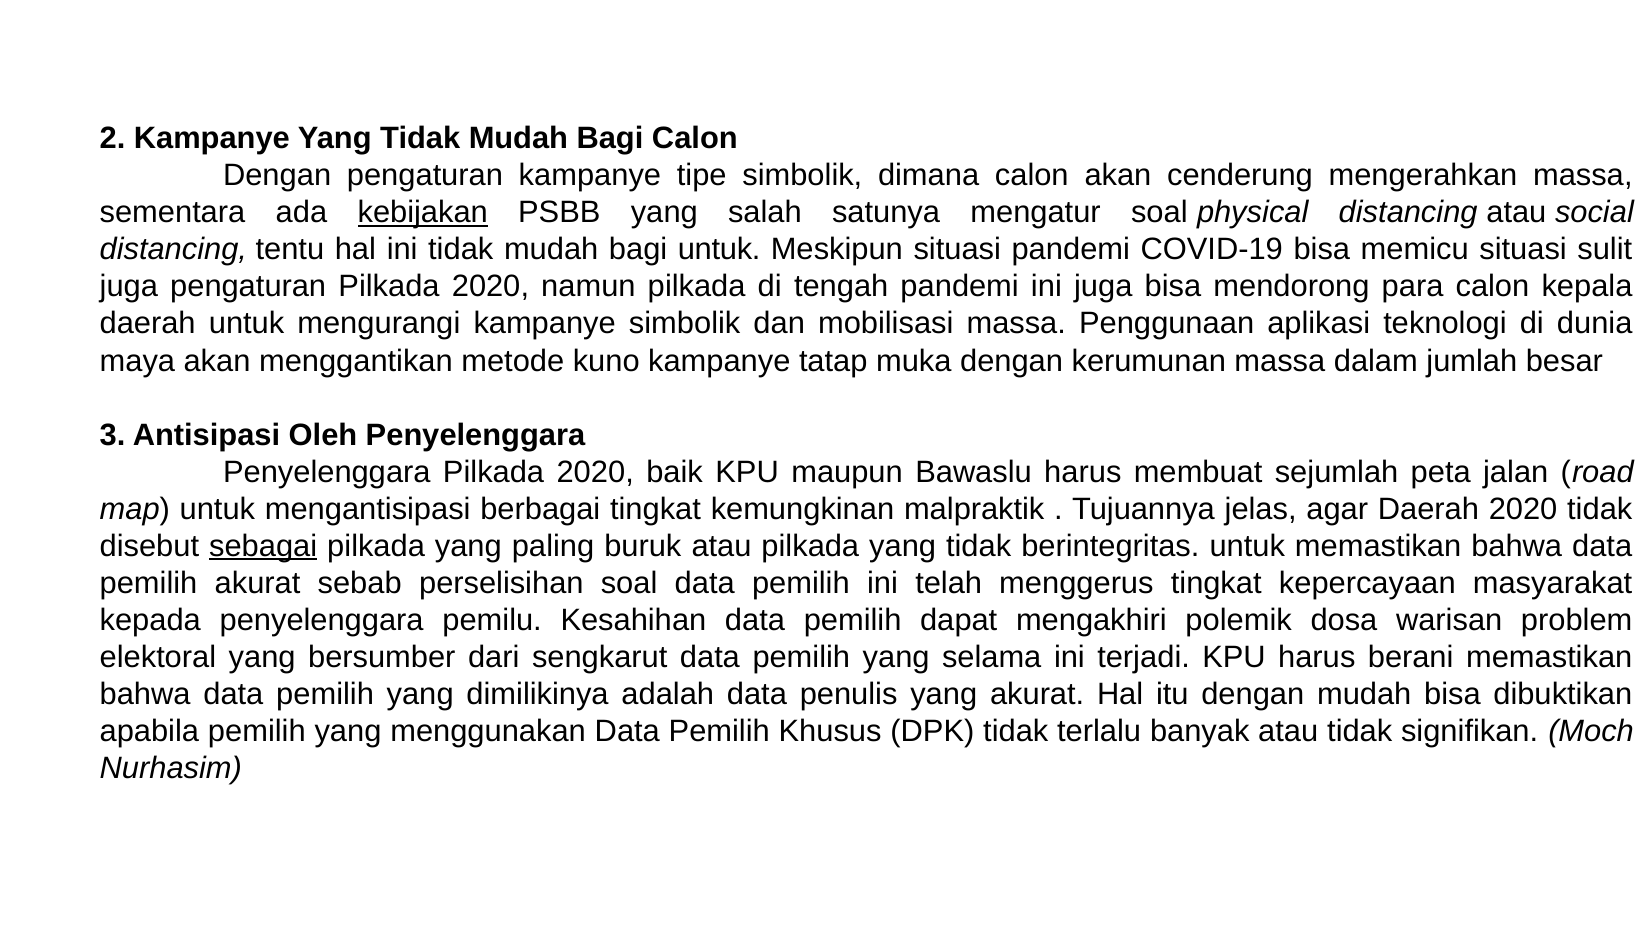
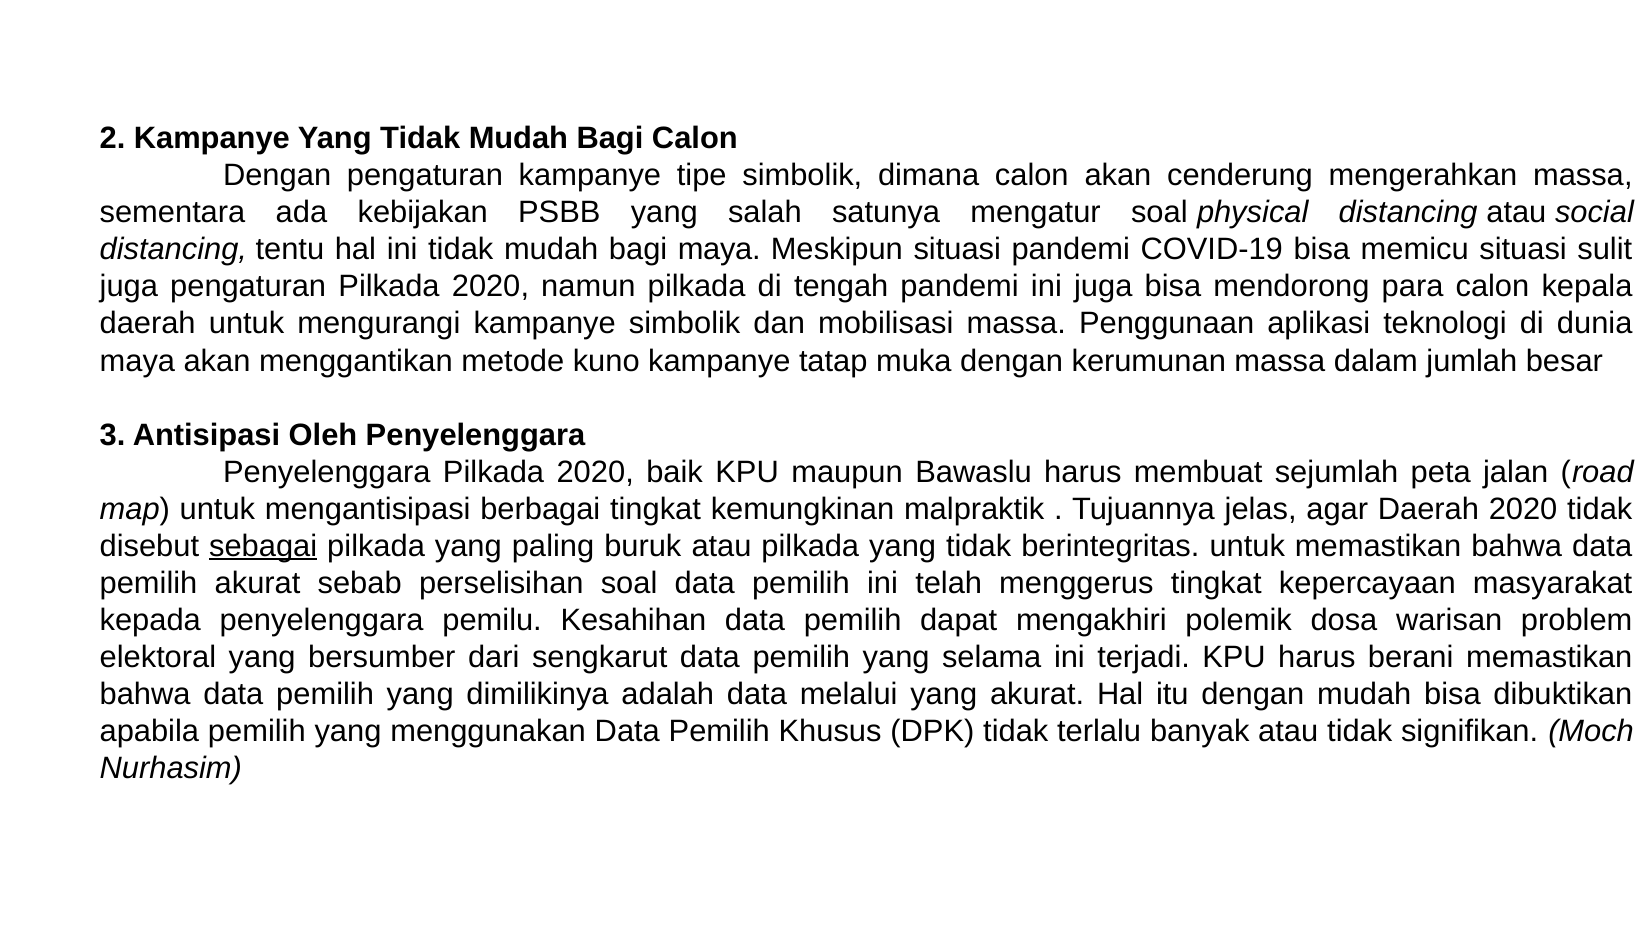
kebijakan underline: present -> none
bagi untuk: untuk -> maya
penulis: penulis -> melalui
